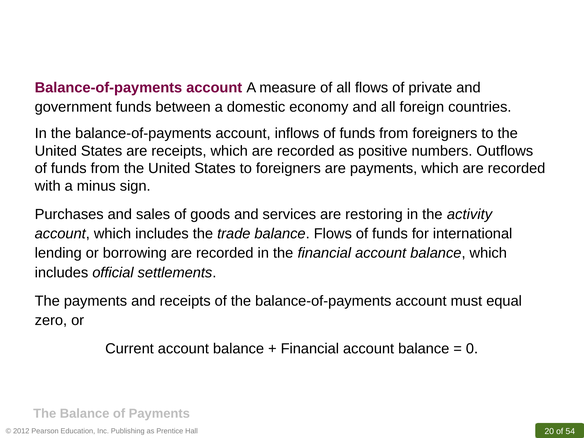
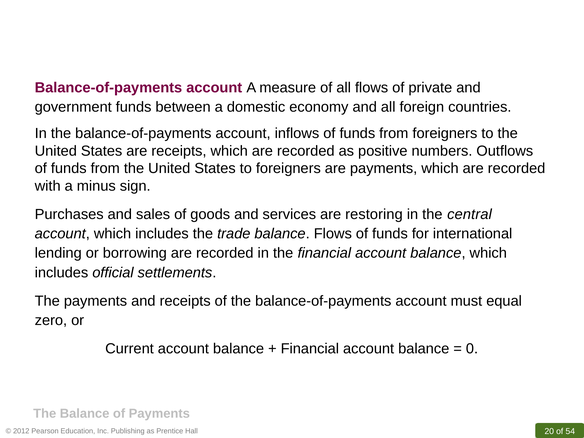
activity: activity -> central
